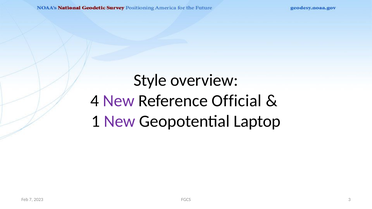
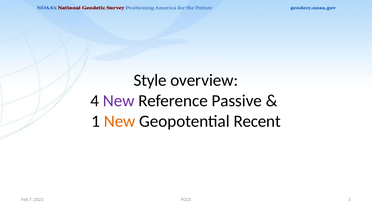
Official: Official -> Passive
New at (120, 121) colour: purple -> orange
Laptop: Laptop -> Recent
